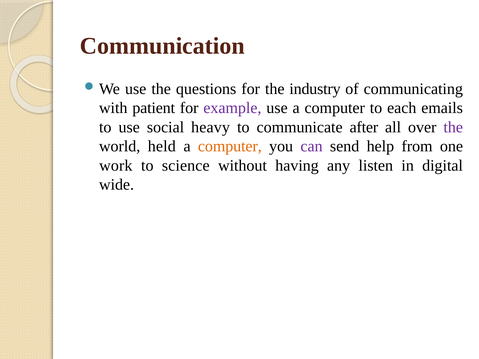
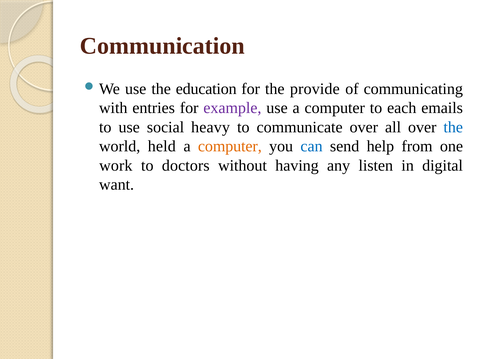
questions: questions -> education
industry: industry -> provide
patient: patient -> entries
communicate after: after -> over
the at (453, 127) colour: purple -> blue
can colour: purple -> blue
science: science -> doctors
wide: wide -> want
